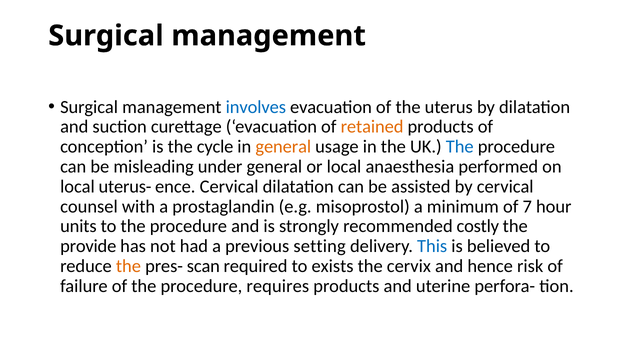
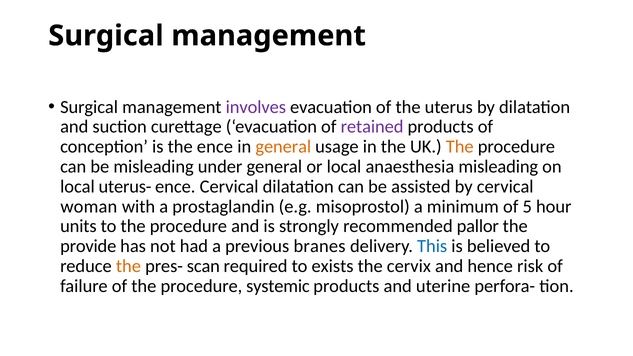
involves colour: blue -> purple
retained colour: orange -> purple
the cycle: cycle -> ence
The at (460, 147) colour: blue -> orange
anaesthesia performed: performed -> misleading
counsel: counsel -> woman
7: 7 -> 5
costly: costly -> pallor
setting: setting -> branes
requires: requires -> systemic
